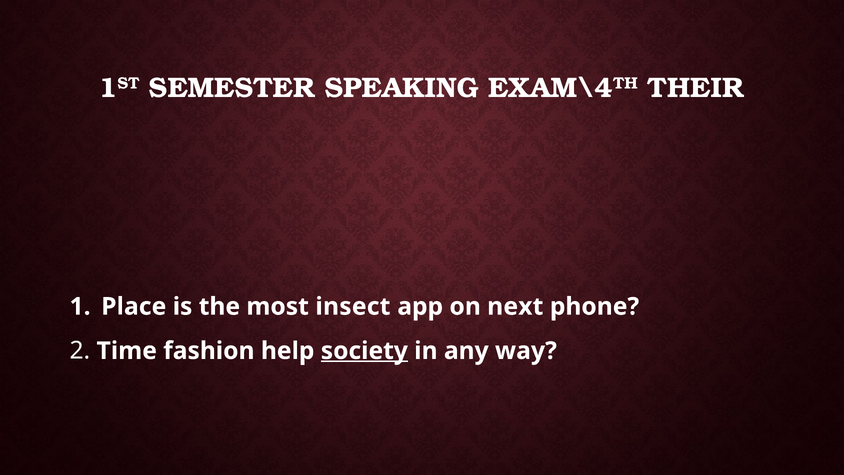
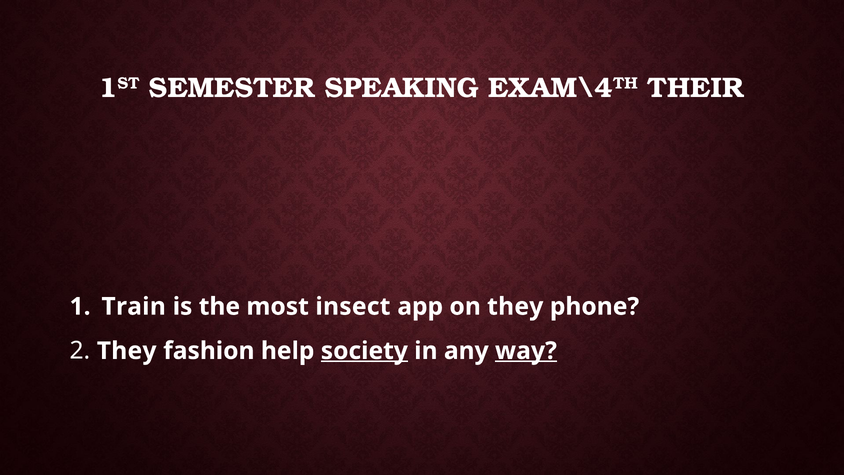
Place: Place -> Train
on next: next -> they
2 Time: Time -> They
way underline: none -> present
